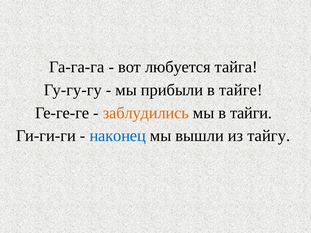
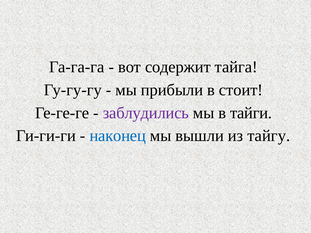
любуется: любуется -> содержит
тайге: тайге -> стоит
заблудились colour: orange -> purple
